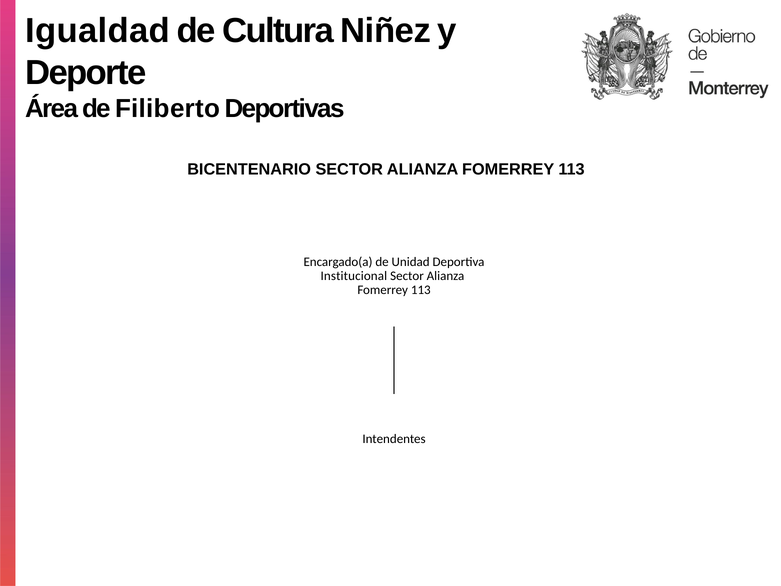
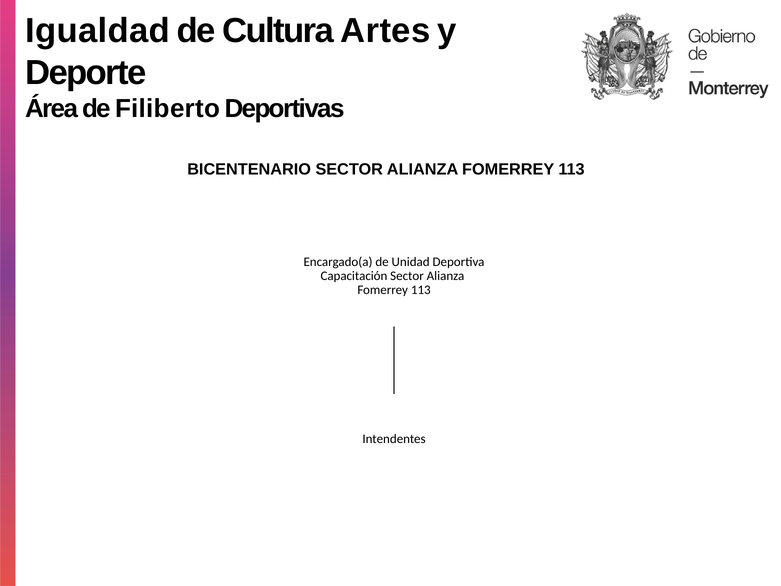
Niñez: Niñez -> Artes
Institucional: Institucional -> Capacitación
